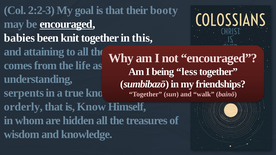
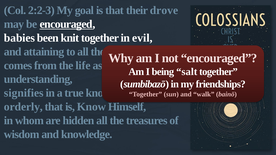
booty: booty -> drove
this: this -> evil
less: less -> salt
serpents: serpents -> signifies
